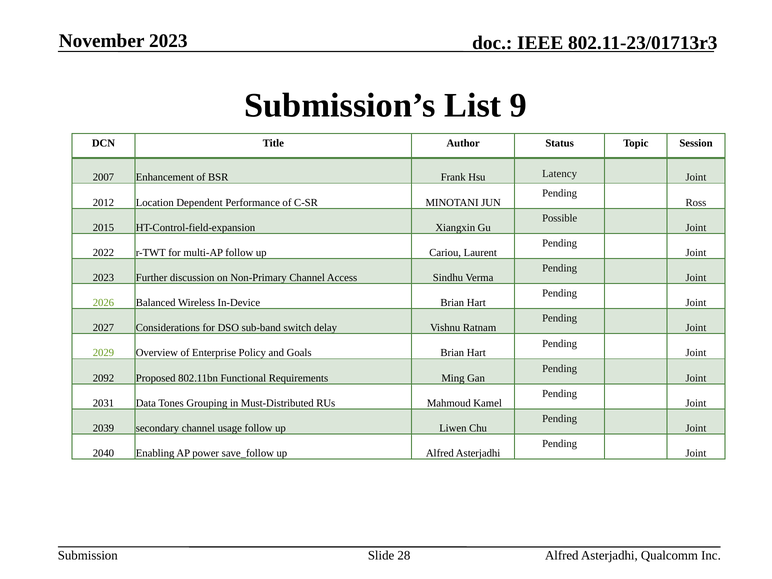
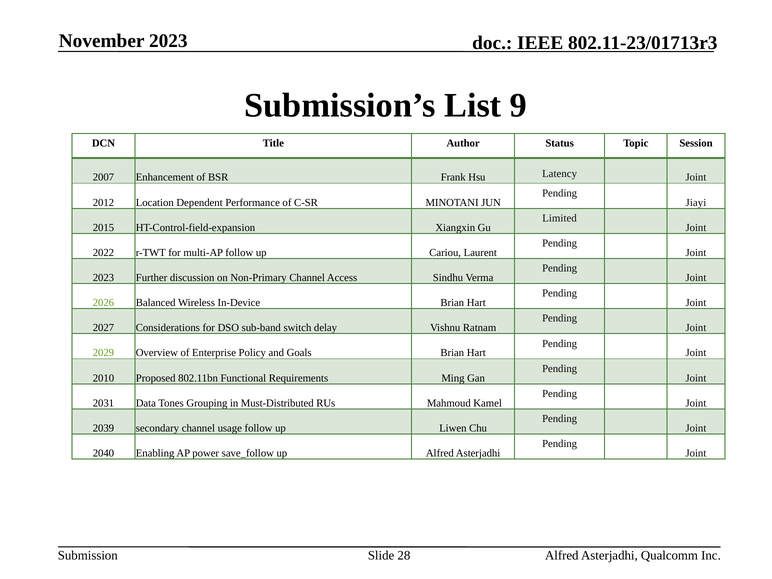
Ross: Ross -> Jiayi
Possible: Possible -> Limited
2092: 2092 -> 2010
